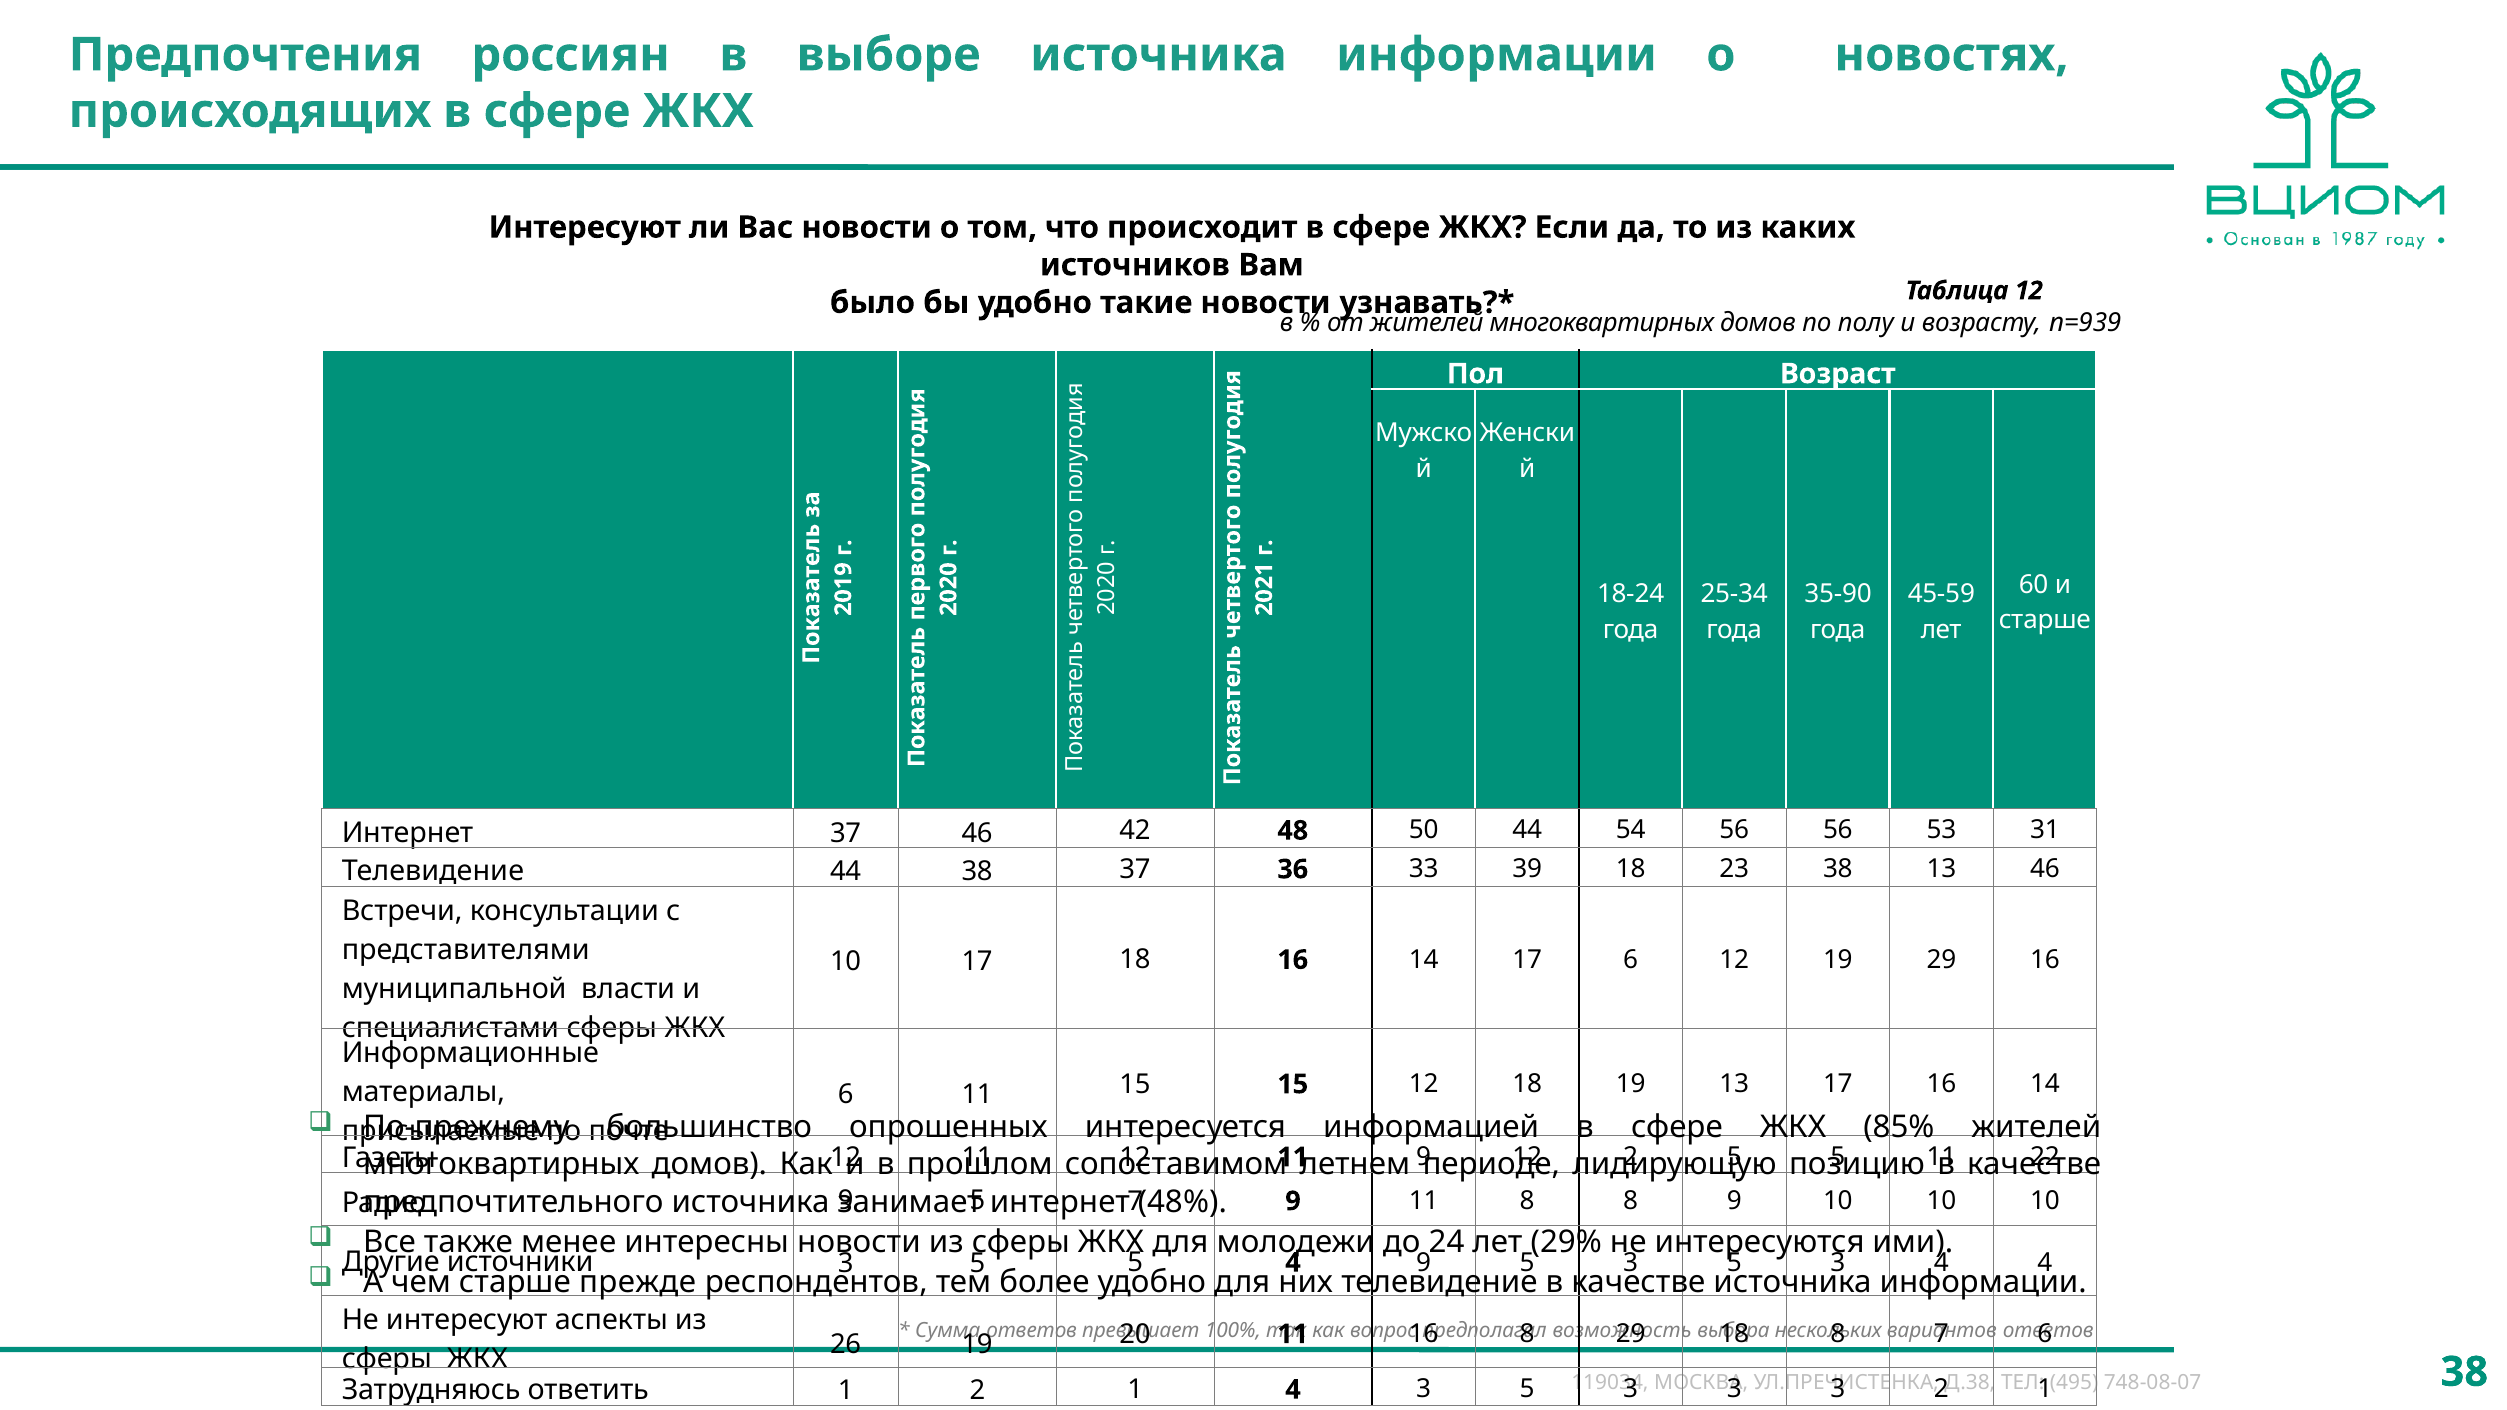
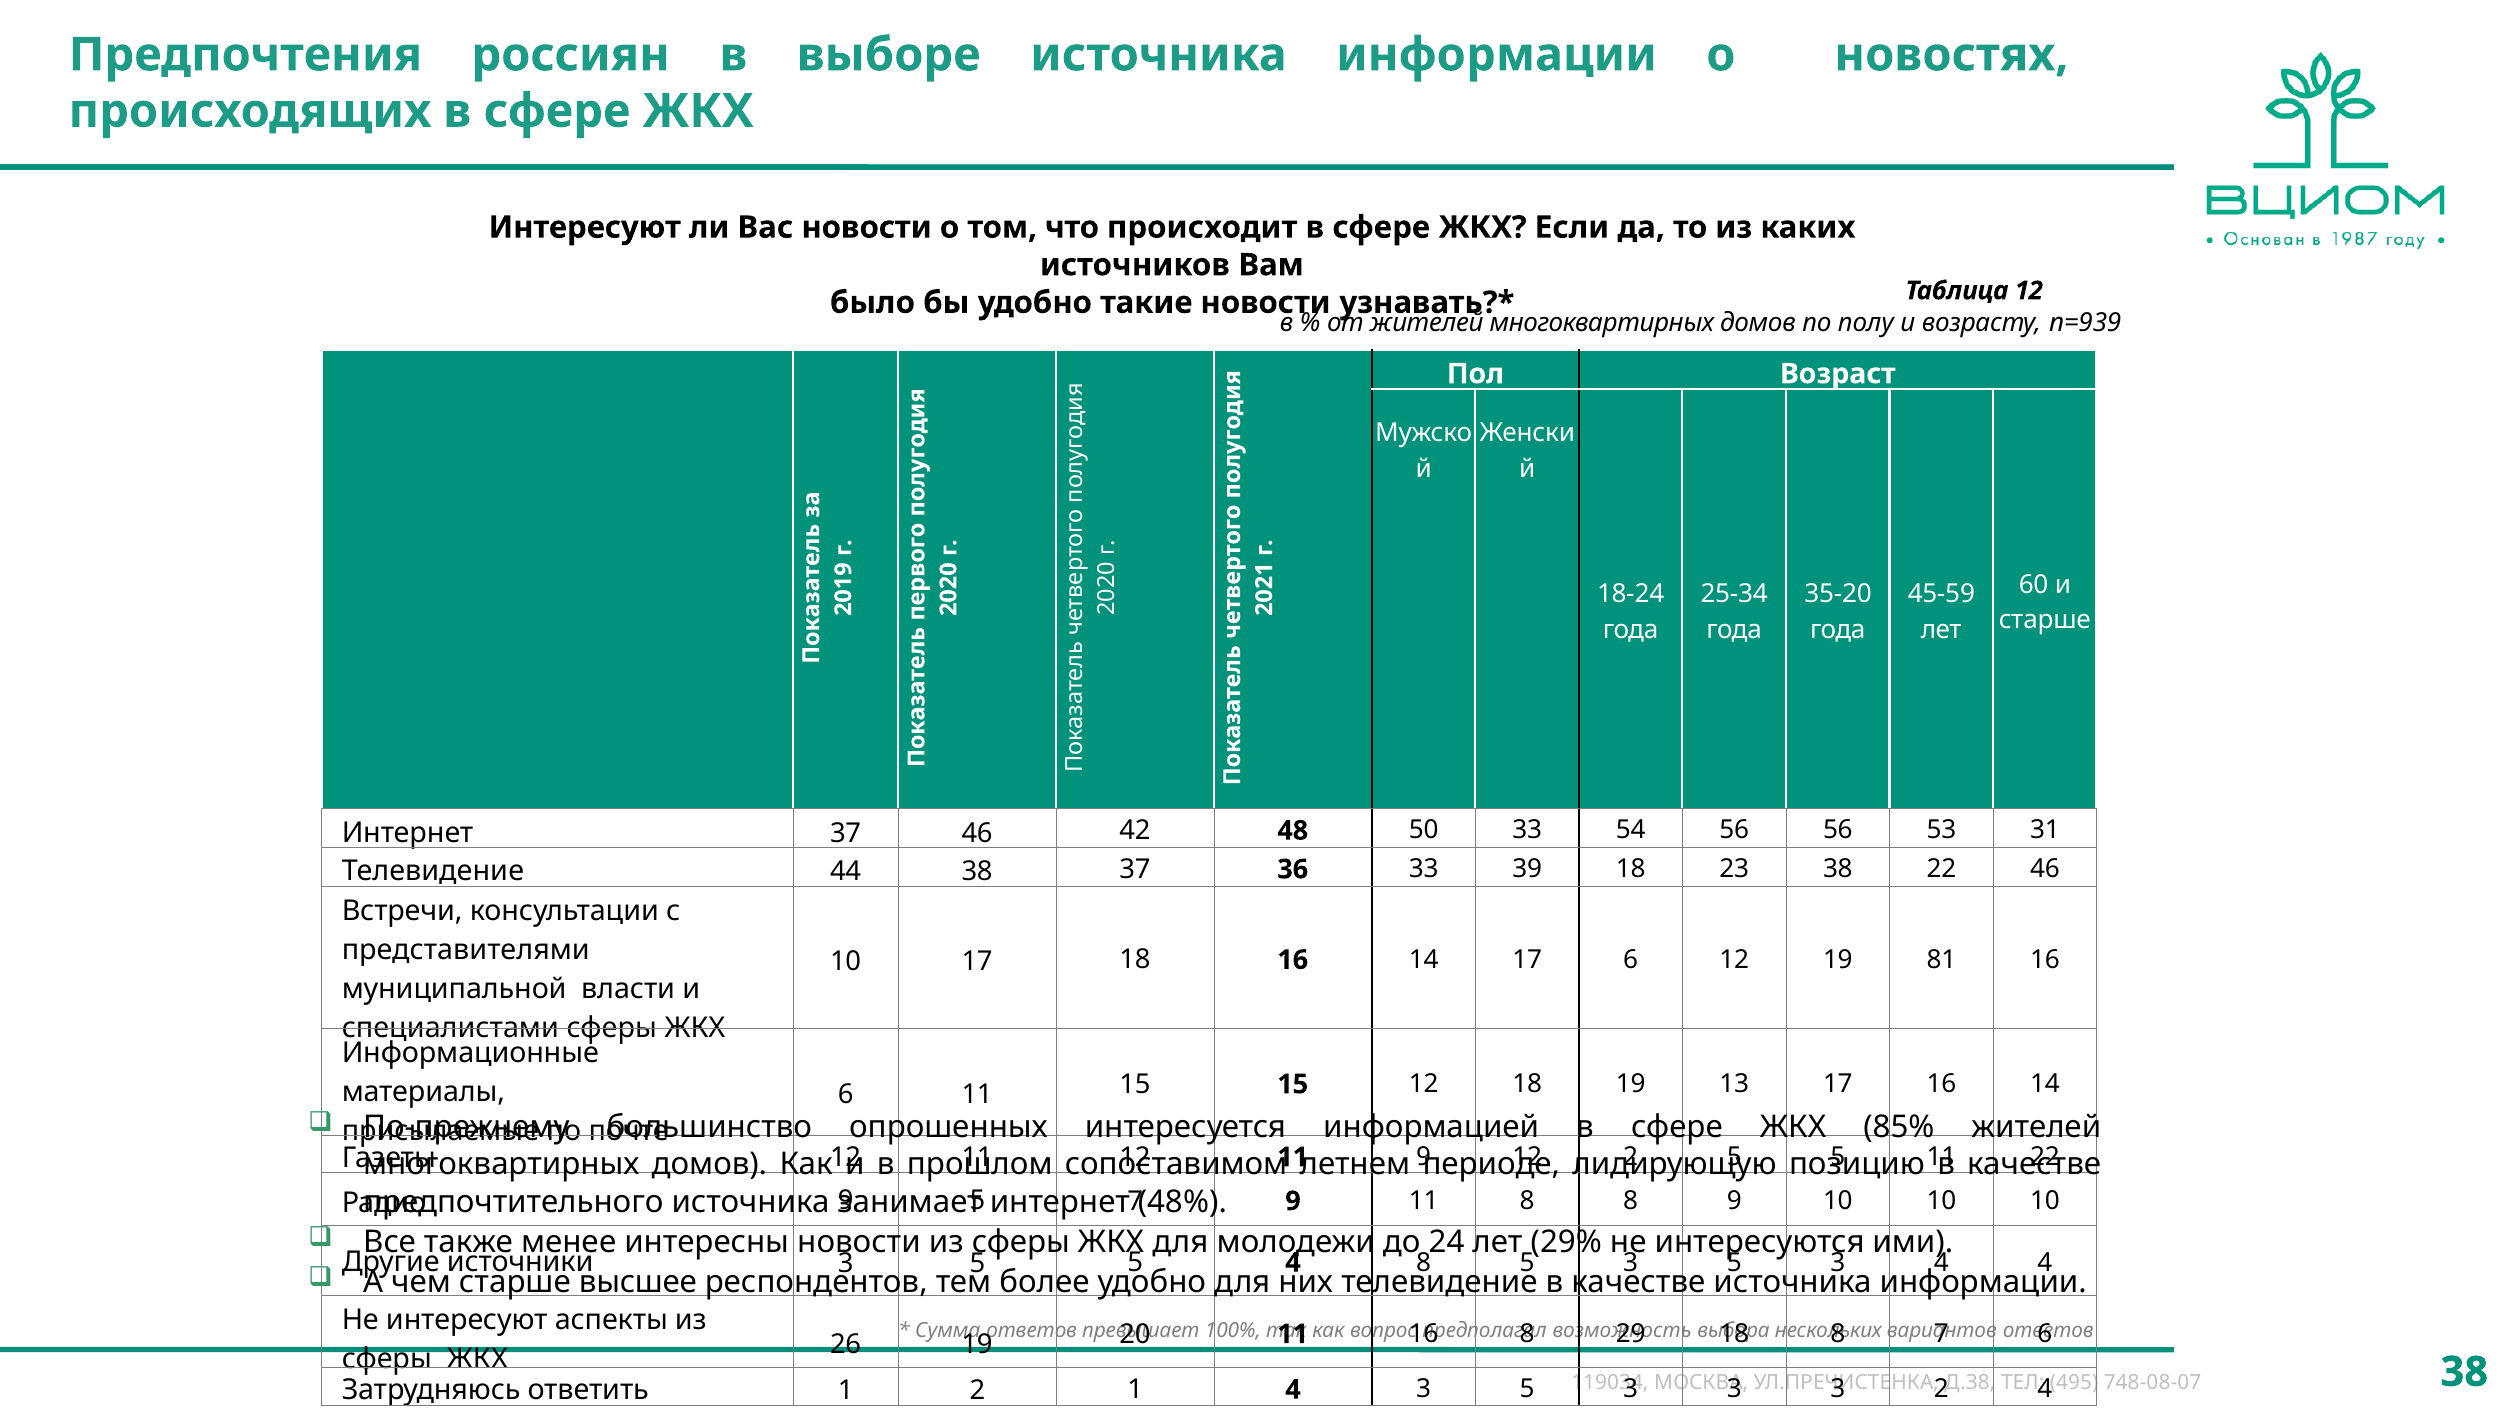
35-90: 35-90 -> 35-20
50 44: 44 -> 33
38 13: 13 -> 22
19 29: 29 -> 81
9 at (1424, 1263): 9 -> 8
прежде: прежде -> высшее
1 at (2045, 1389): 1 -> 4
